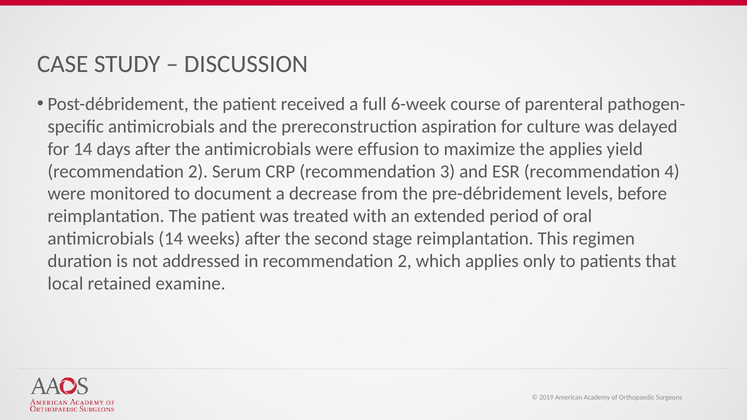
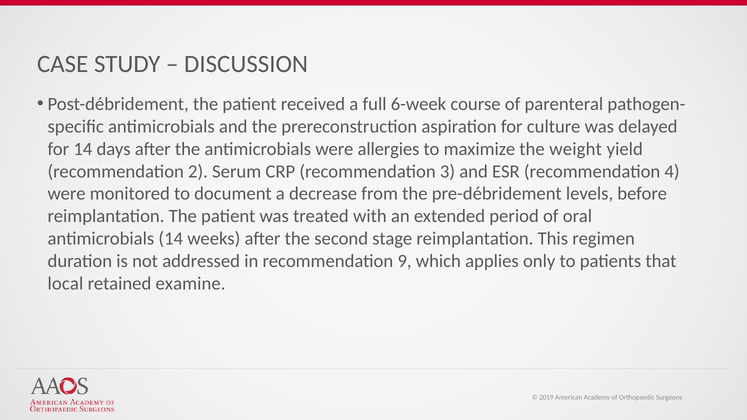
effusion: effusion -> allergies
the applies: applies -> weight
in recommendation 2: 2 -> 9
